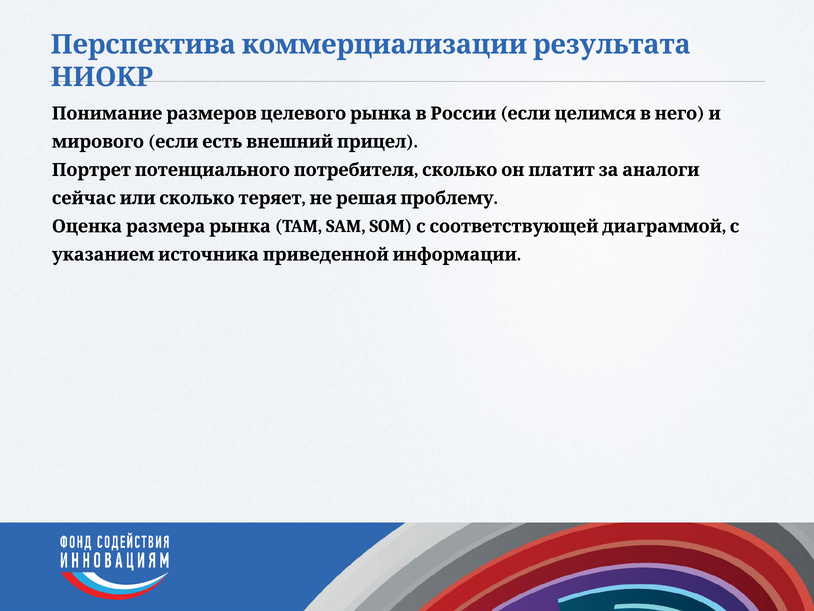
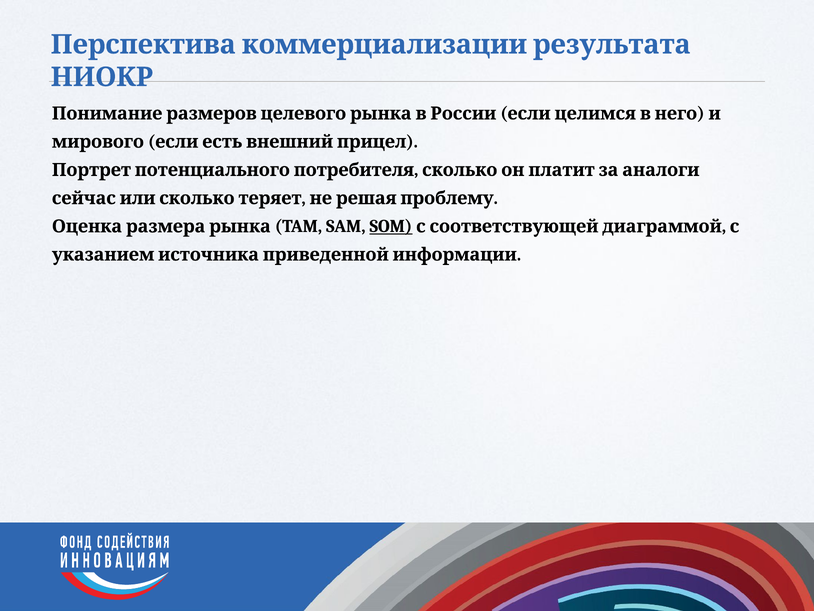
SOM underline: none -> present
